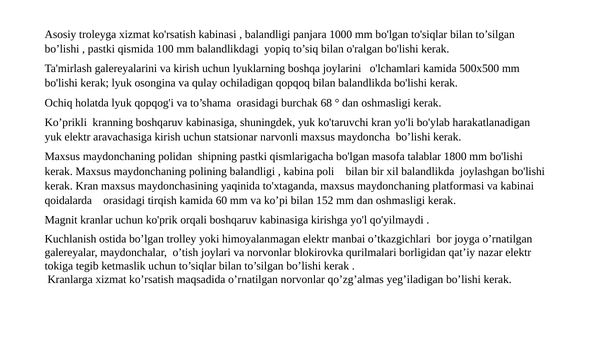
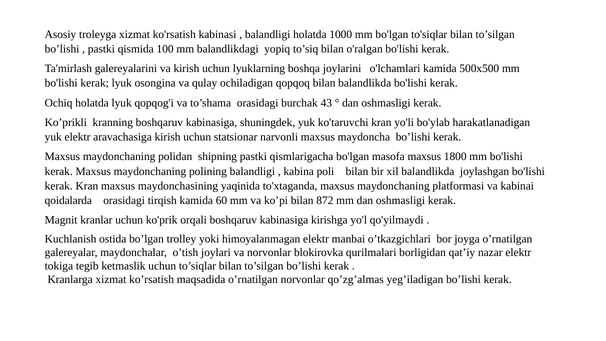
balandligi panjara: panjara -> holatda
68: 68 -> 43
masofa talablar: talablar -> maxsus
152: 152 -> 872
